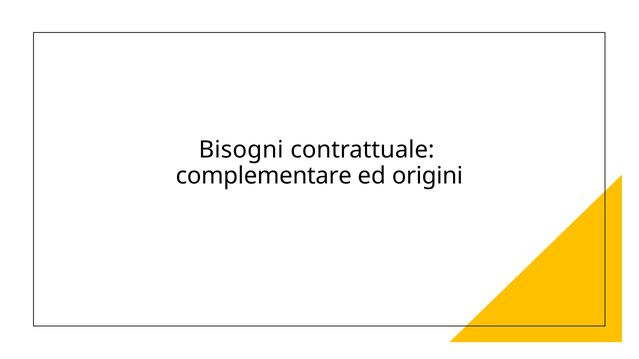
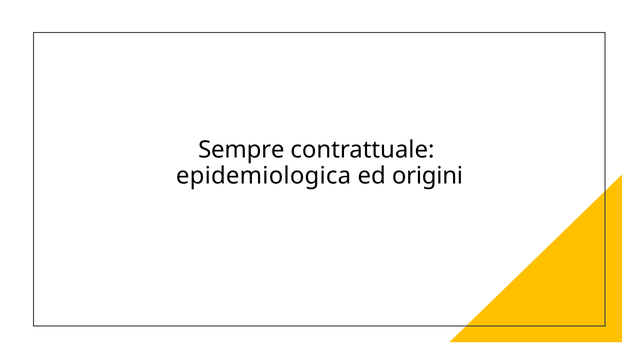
Bisogni: Bisogni -> Sempre
complementare: complementare -> epidemiologica
